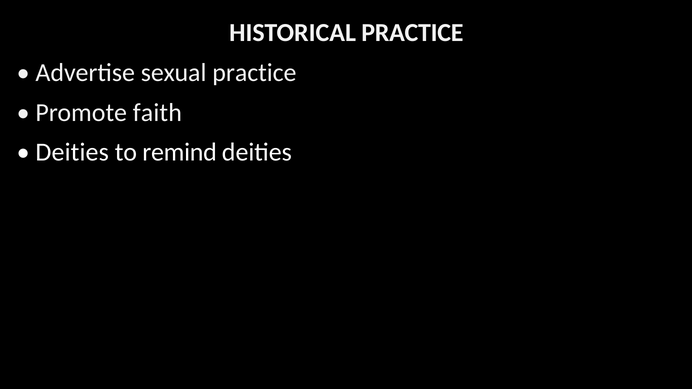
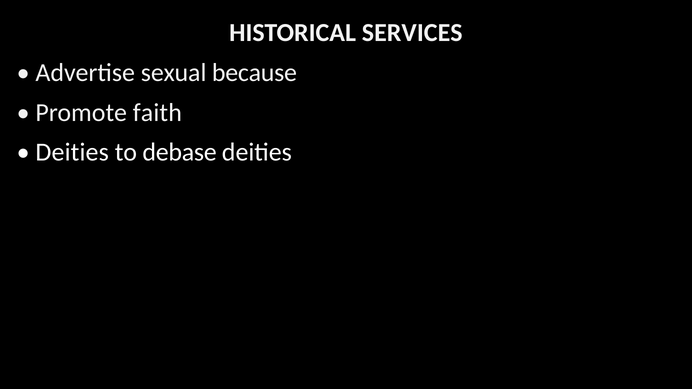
HISTORICAL PRACTICE: PRACTICE -> SERVICES
sexual practice: practice -> because
remind: remind -> debase
